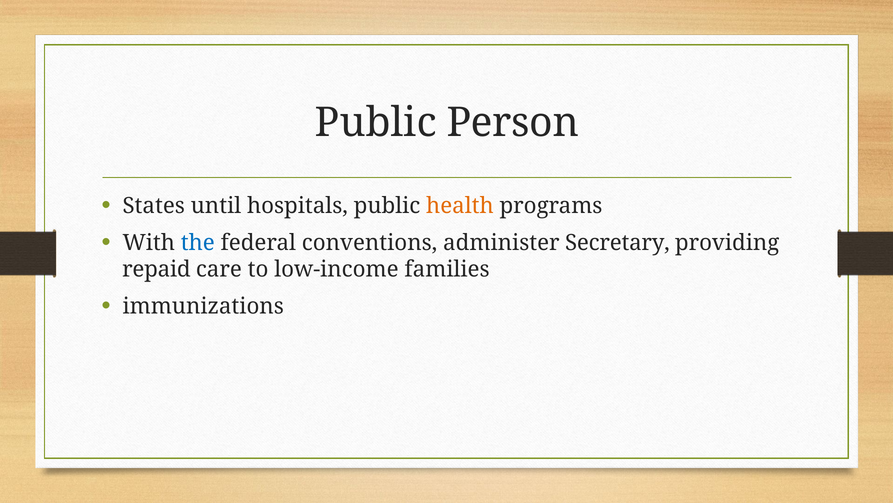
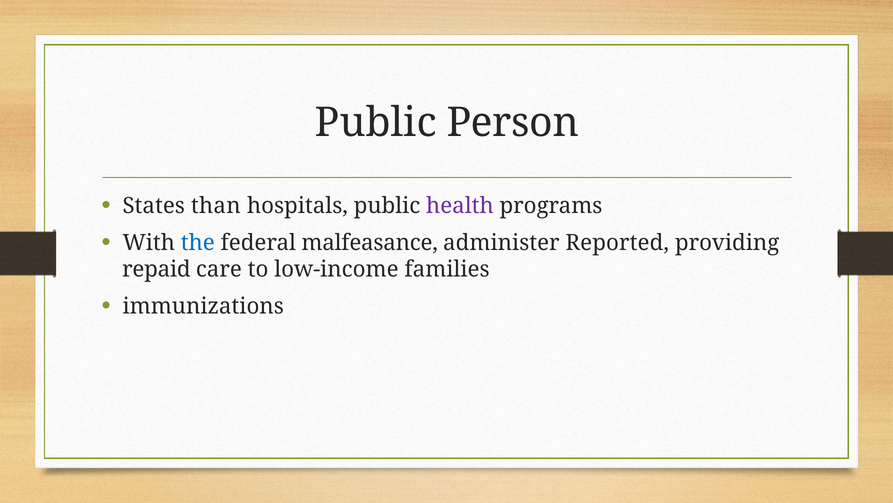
until: until -> than
health colour: orange -> purple
conventions: conventions -> malfeasance
Secretary: Secretary -> Reported
